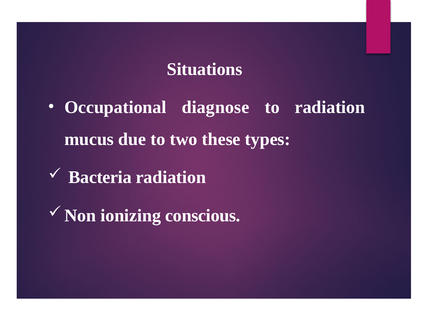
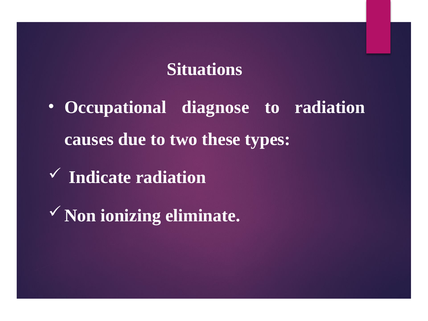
mucus: mucus -> causes
Bacteria: Bacteria -> Indicate
conscious: conscious -> eliminate
